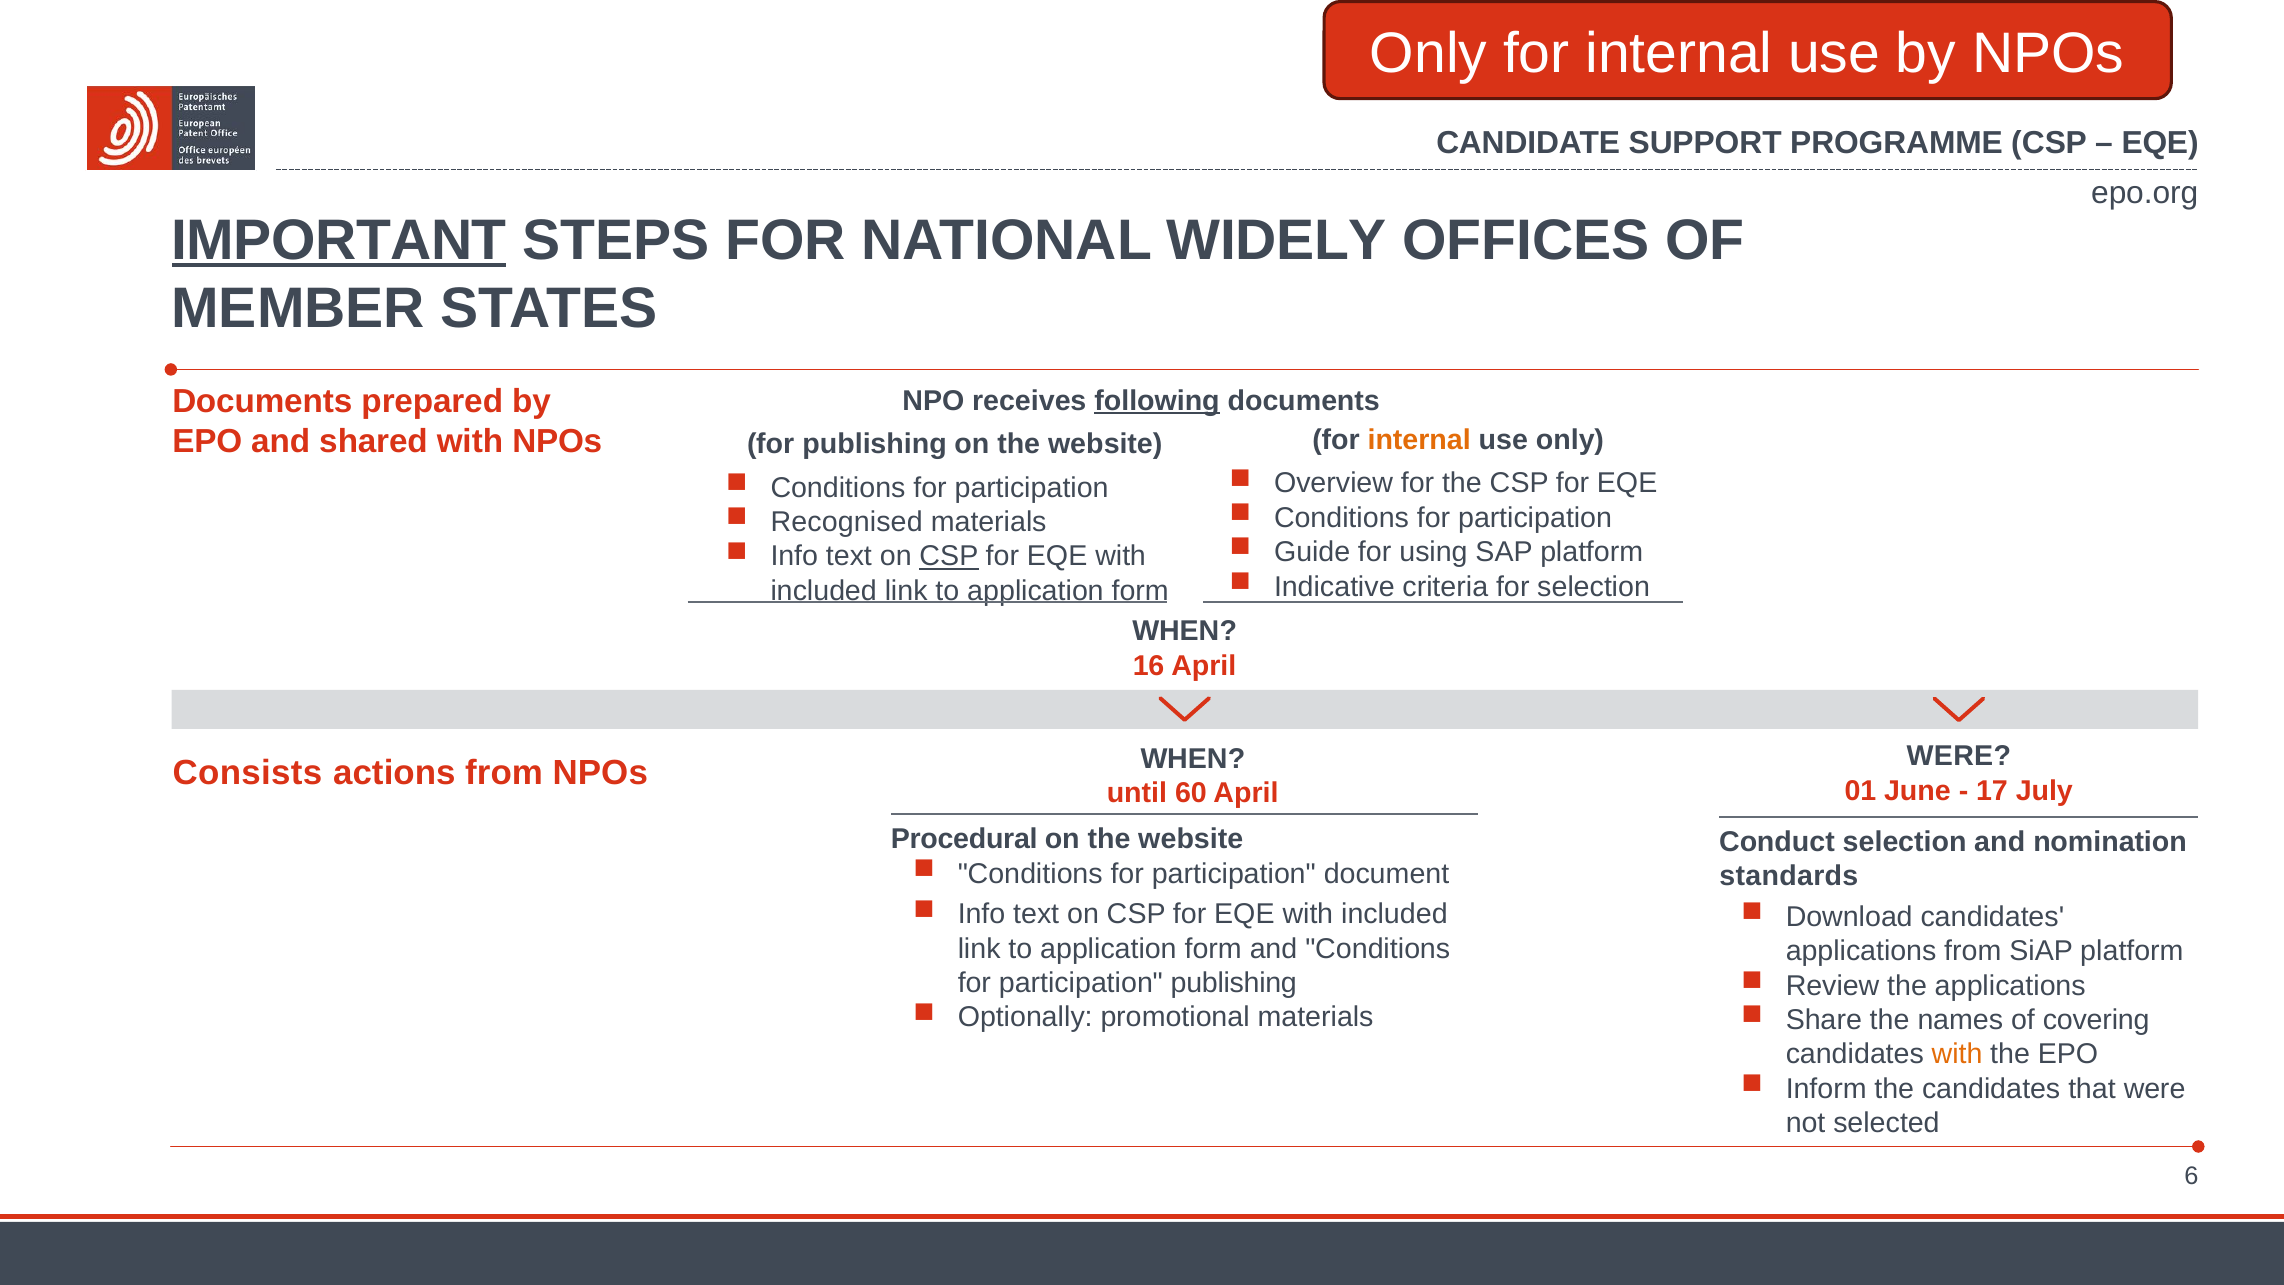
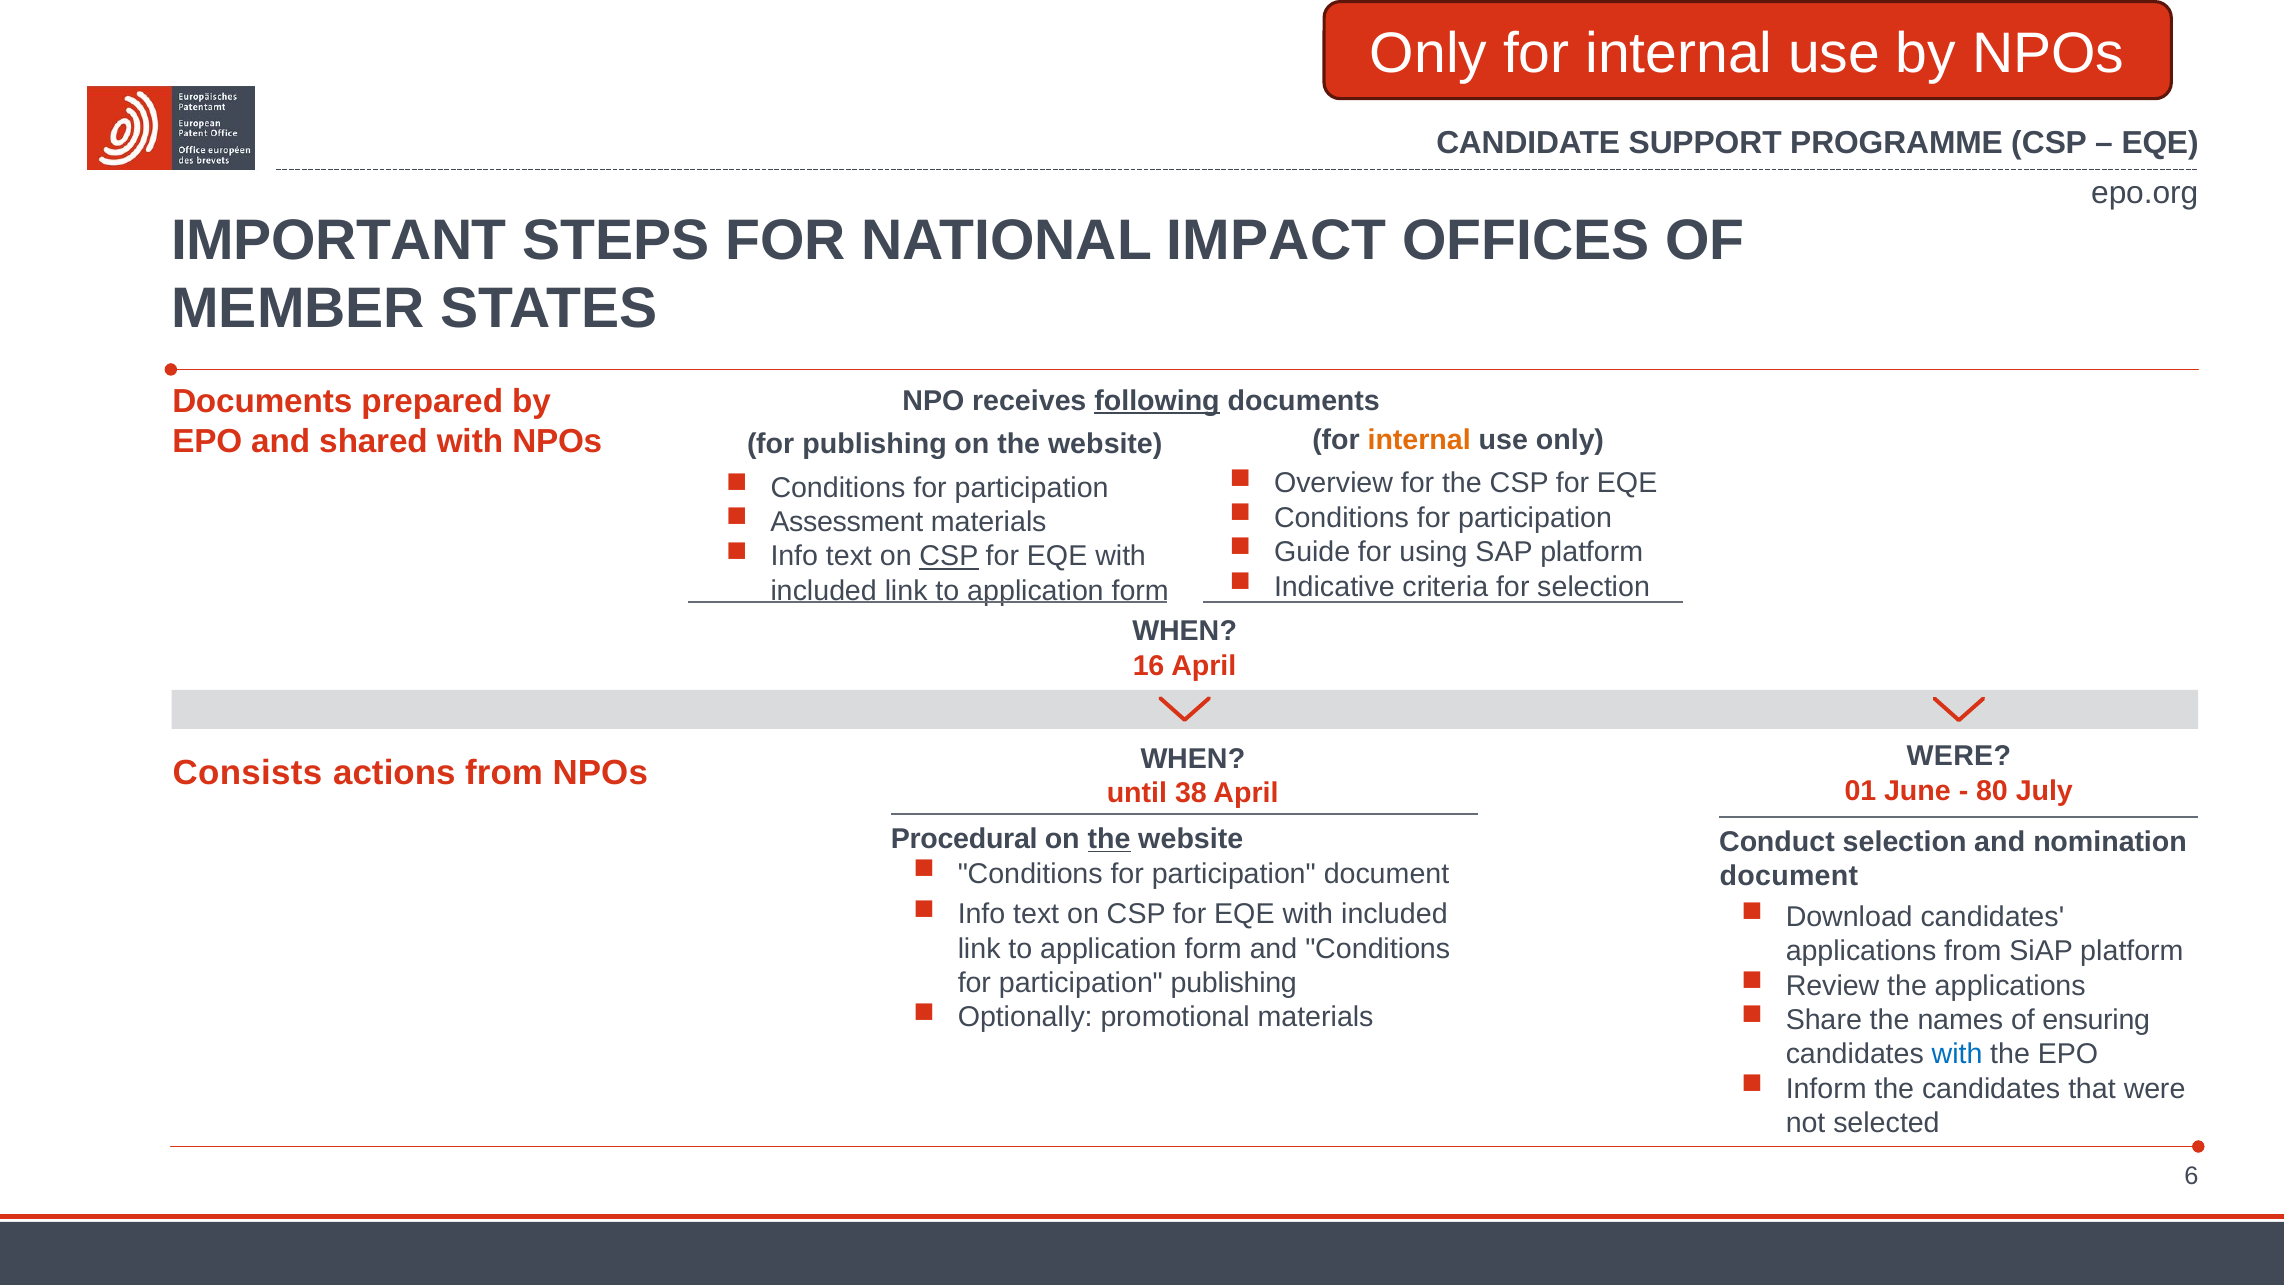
IMPORTANT underline: present -> none
WIDELY: WIDELY -> IMPACT
Recognised: Recognised -> Assessment
17: 17 -> 80
60: 60 -> 38
the at (1109, 839) underline: none -> present
standards at (1789, 876): standards -> document
covering: covering -> ensuring
with at (1957, 1054) colour: orange -> blue
